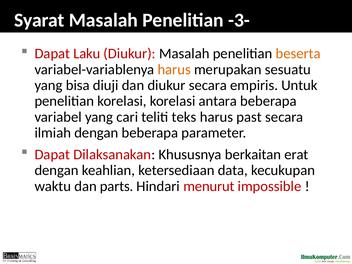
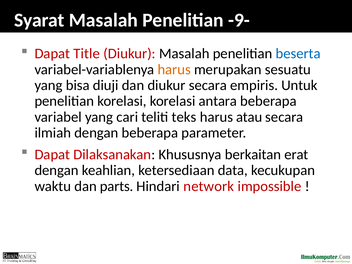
-3-: -3- -> -9-
Laku: Laku -> Title
beserta colour: orange -> blue
past: past -> atau
menurut: menurut -> network
